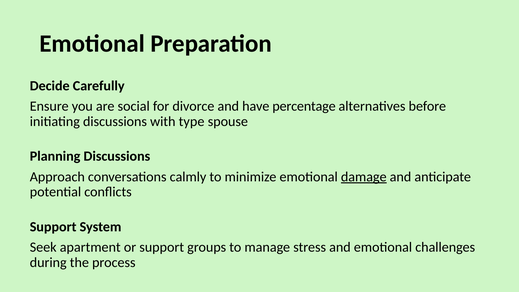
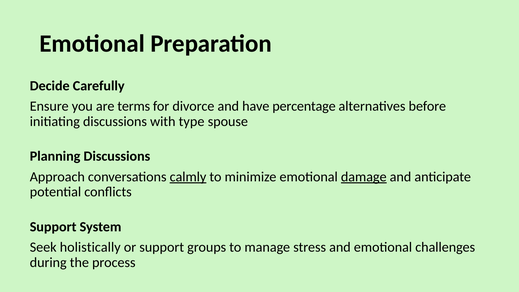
social: social -> terms
calmly underline: none -> present
apartment: apartment -> holistically
